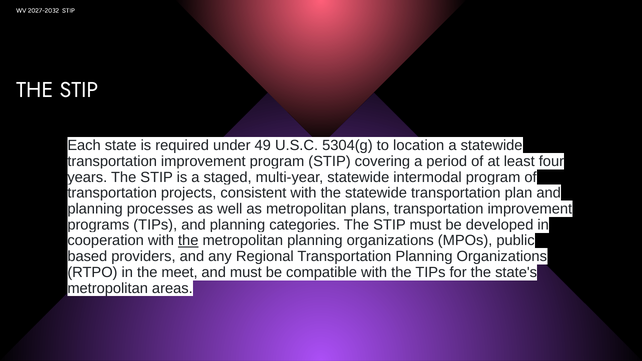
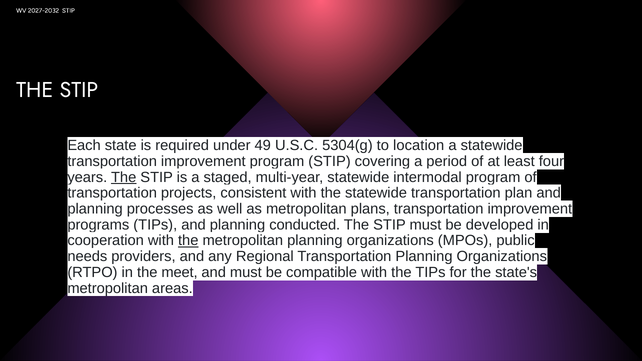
The at (124, 177) underline: none -> present
categories: categories -> conducted
based: based -> needs
